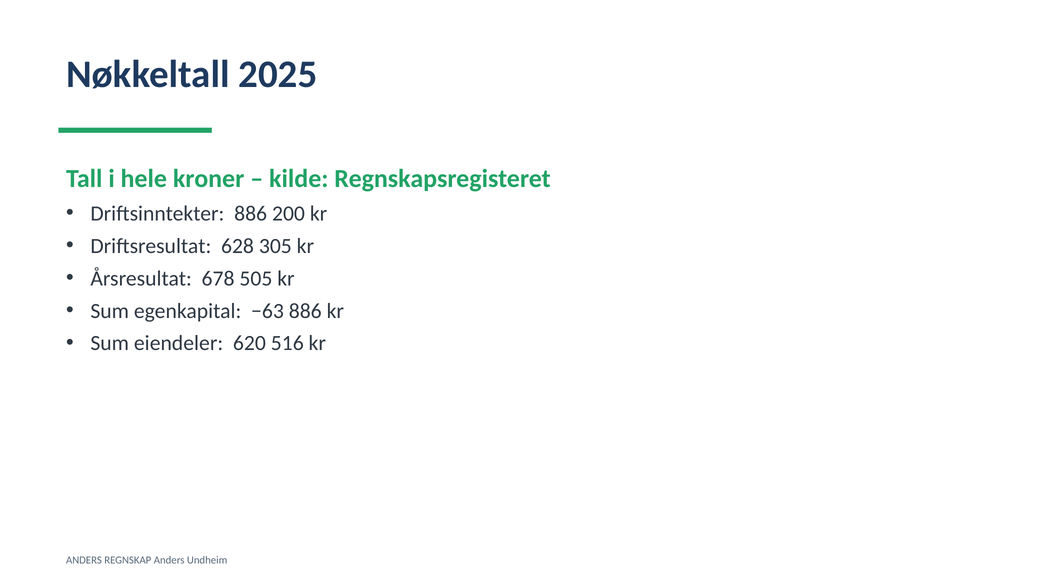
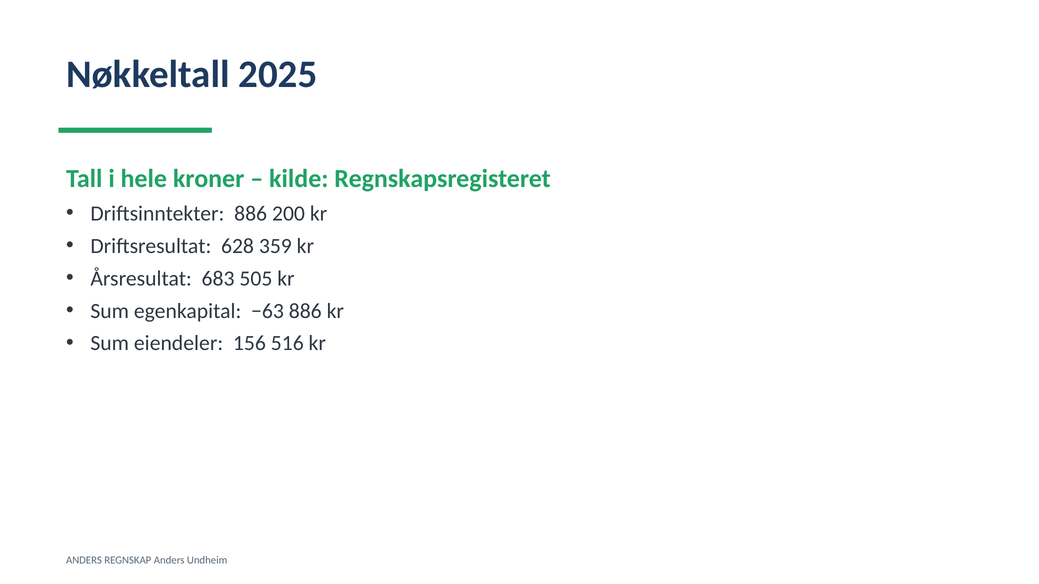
305: 305 -> 359
678: 678 -> 683
620: 620 -> 156
